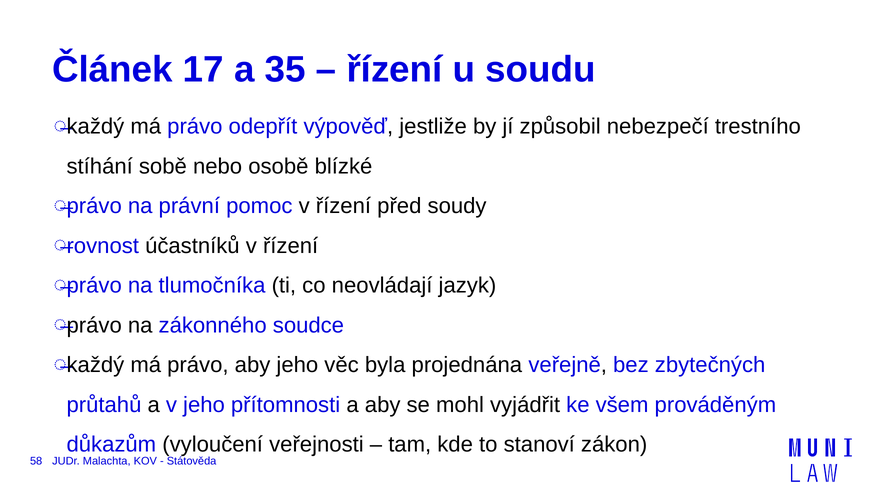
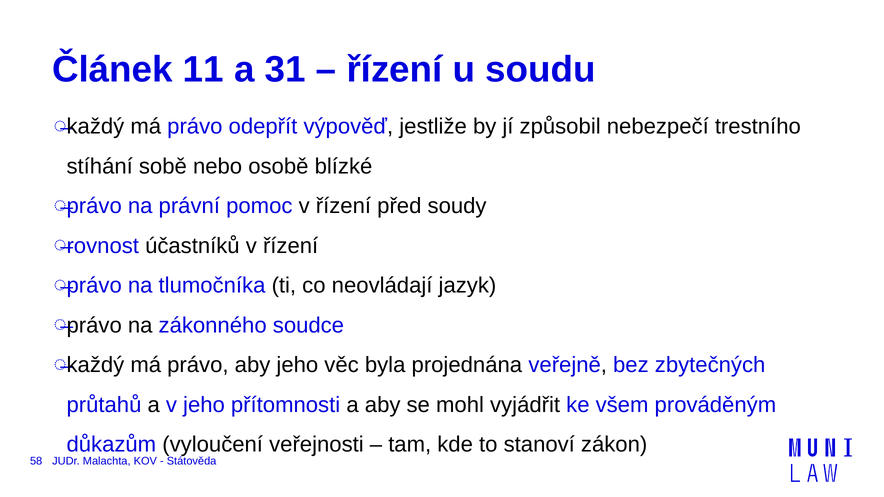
17: 17 -> 11
35: 35 -> 31
